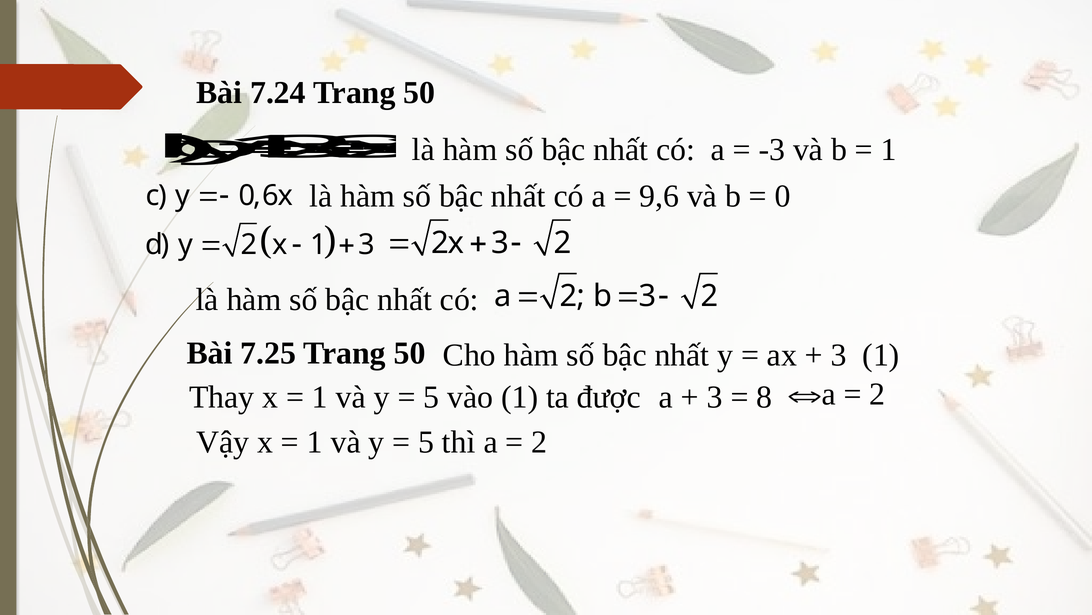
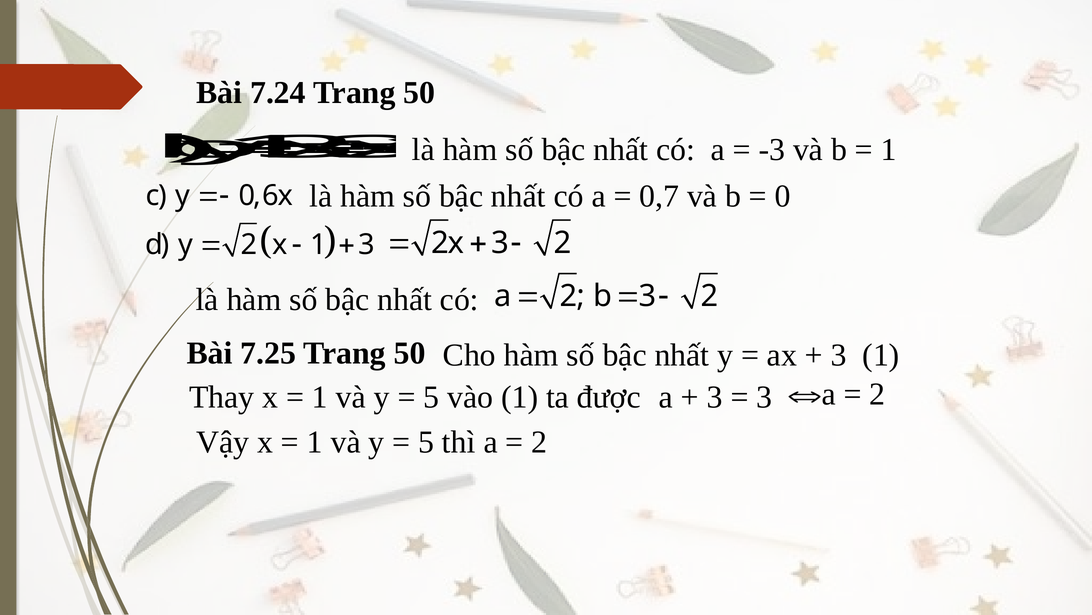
9,6: 9,6 -> 0,7
8 at (764, 397): 8 -> 3
